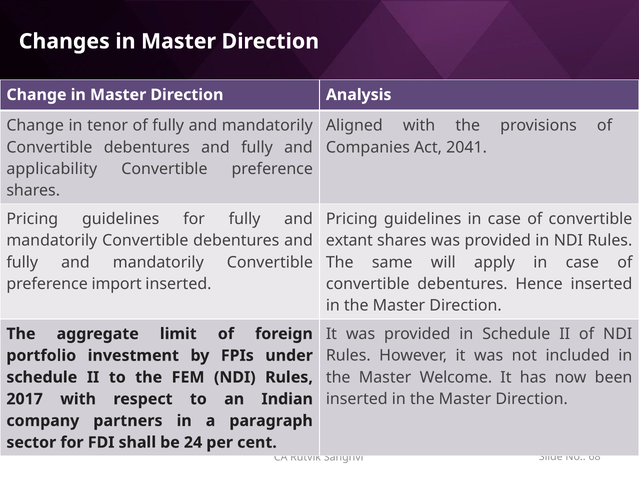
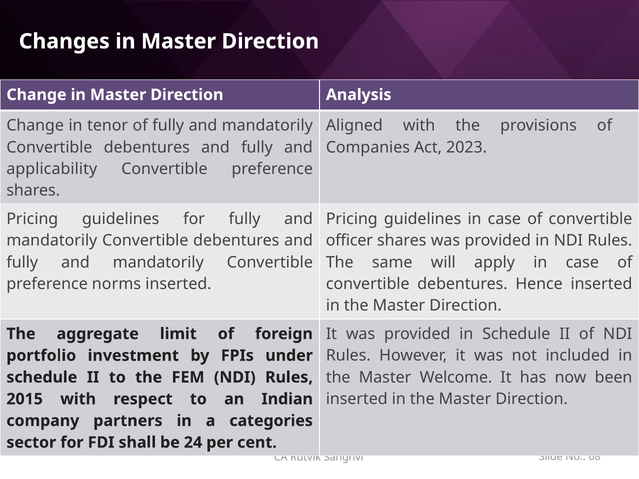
2041: 2041 -> 2023
extant: extant -> officer
import: import -> norms
2017: 2017 -> 2015
paragraph: paragraph -> categories
